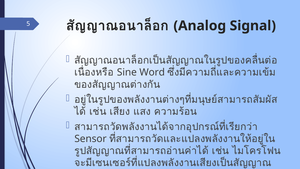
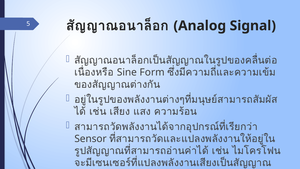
Word: Word -> Form
